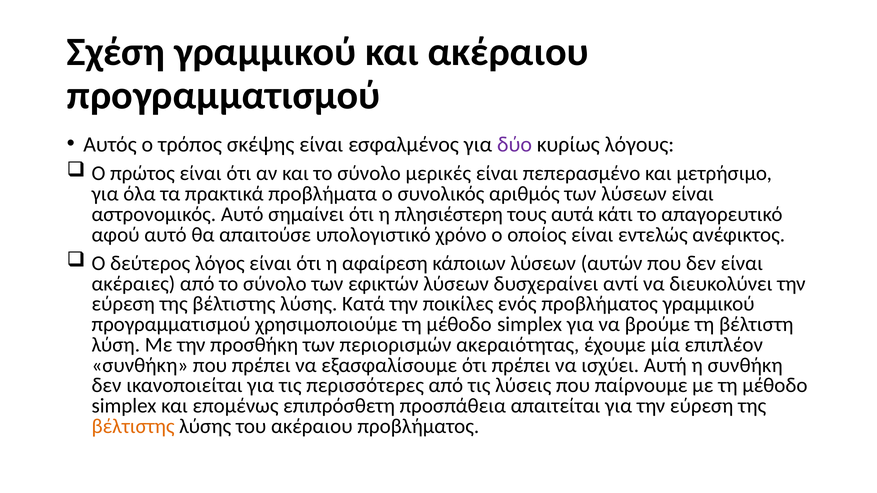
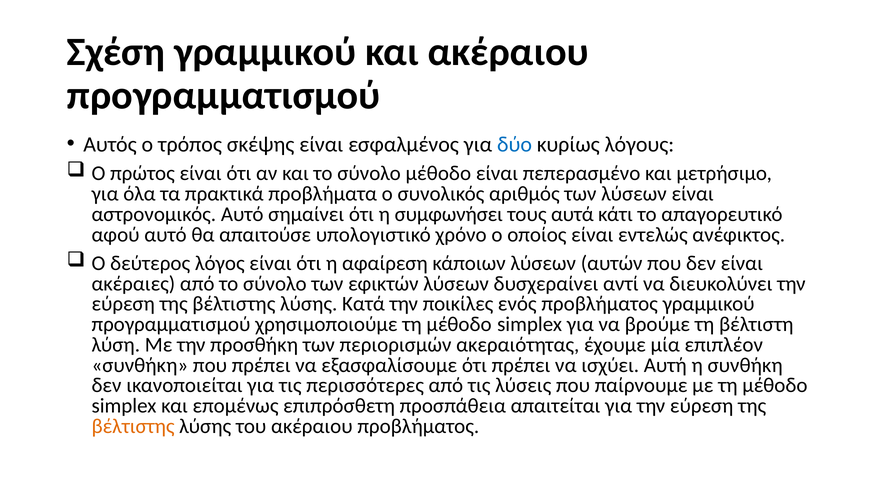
δύο colour: purple -> blue
σύνολο μερικές: μερικές -> μέθοδο
πλησιέστερη: πλησιέστερη -> συμφωνήσει
